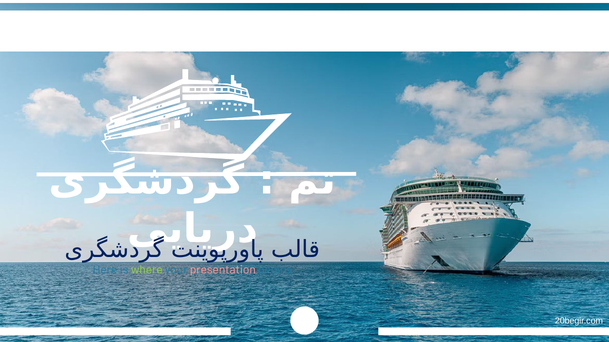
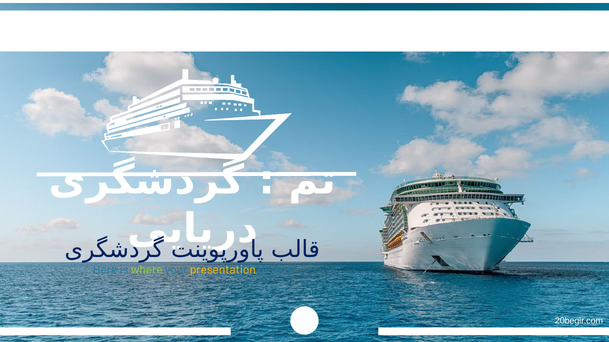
presentation colour: pink -> yellow
